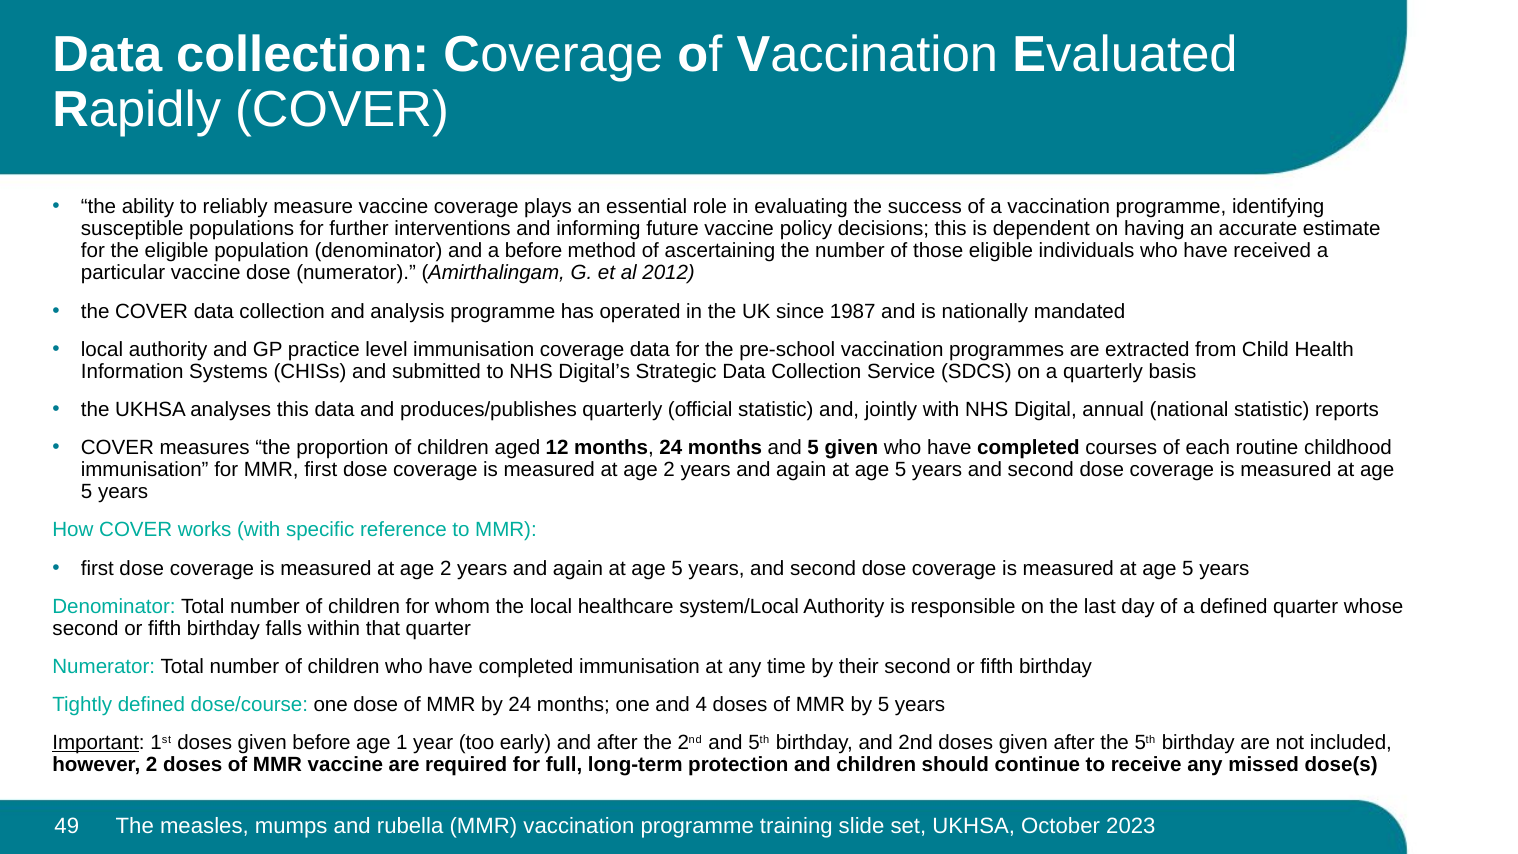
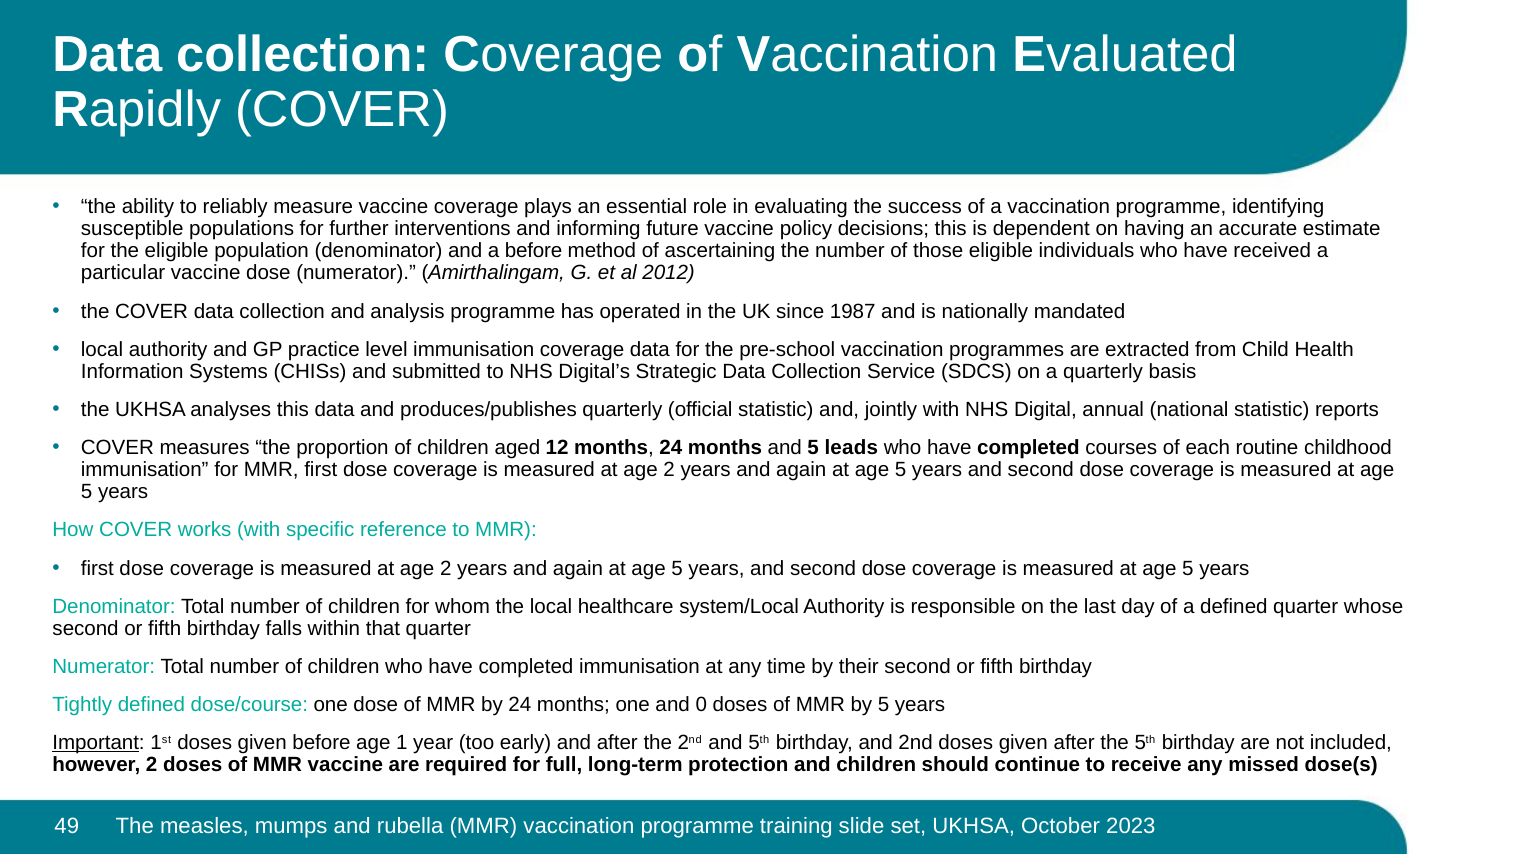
5 given: given -> leads
4: 4 -> 0
